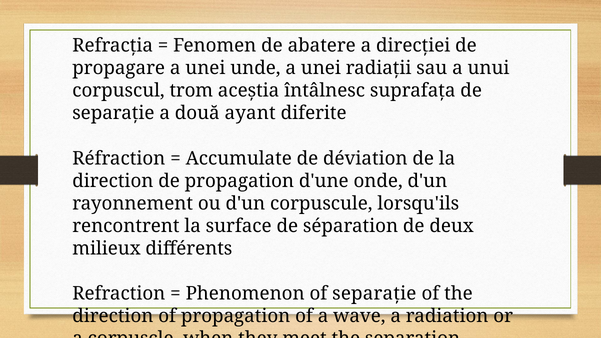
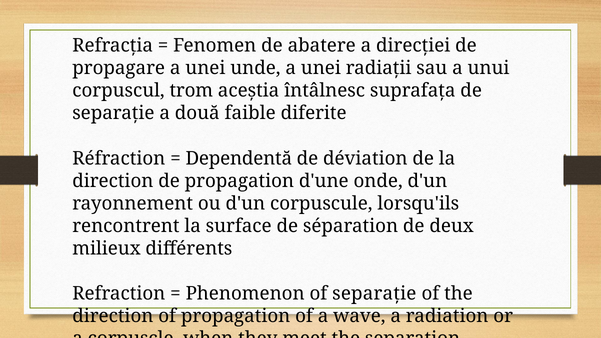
ayant: ayant -> faible
Accumulate: Accumulate -> Dependentă
